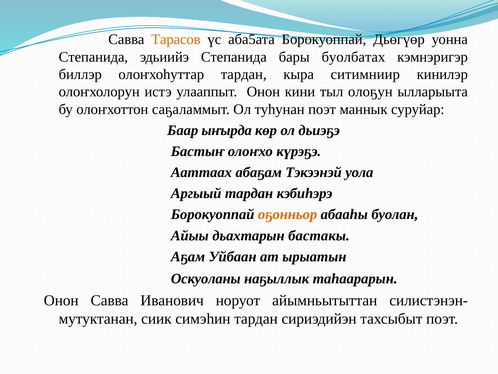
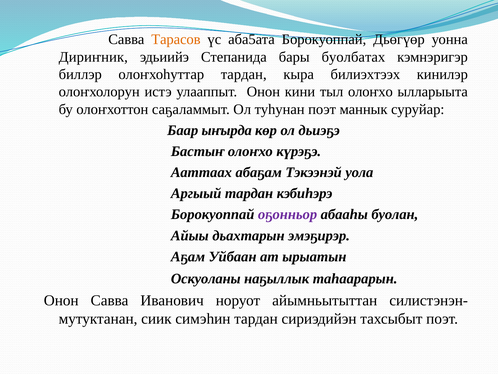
Степанида at (93, 57): Степанида -> Дириҥник
ситимниир: ситимниир -> билиэхтээх
тыл олоҕун: олоҕун -> олоҥхо
оҕонньор colour: orange -> purple
бастакы: бастакы -> эмэҕирэр
